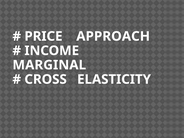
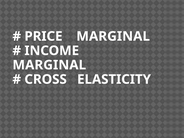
PRICE APPROACH: APPROACH -> MARGINAL
